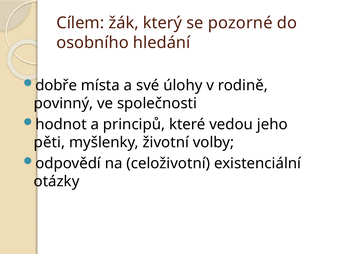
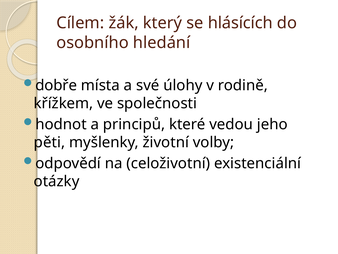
pozorné: pozorné -> hlásících
povinný: povinný -> křížkem
